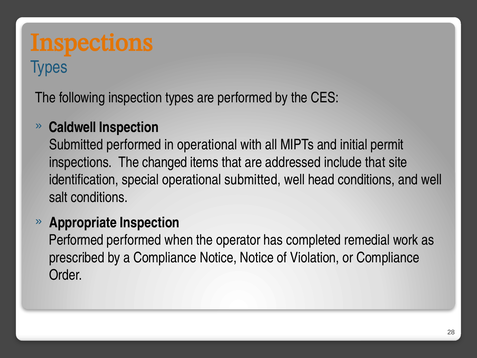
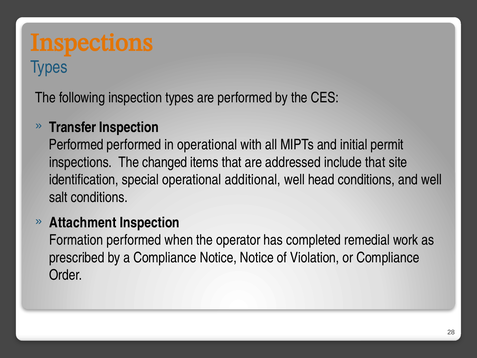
Caldwell: Caldwell -> Transfer
Submitted at (76, 145): Submitted -> Performed
operational submitted: submitted -> additional
Appropriate: Appropriate -> Attachment
Performed at (76, 240): Performed -> Formation
